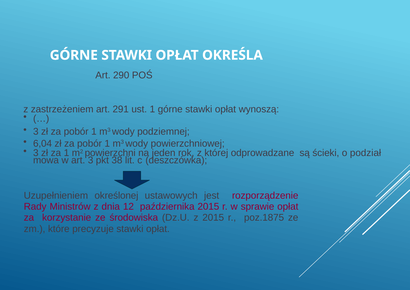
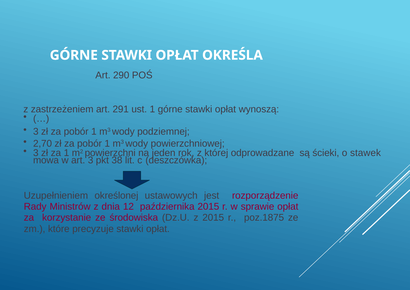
6,04: 6,04 -> 2,70
podział: podział -> stawek
